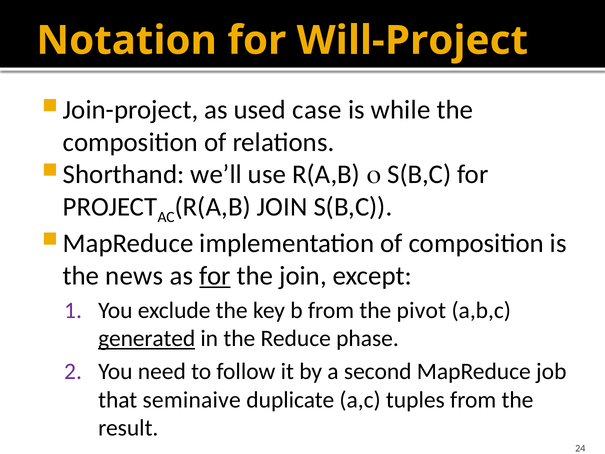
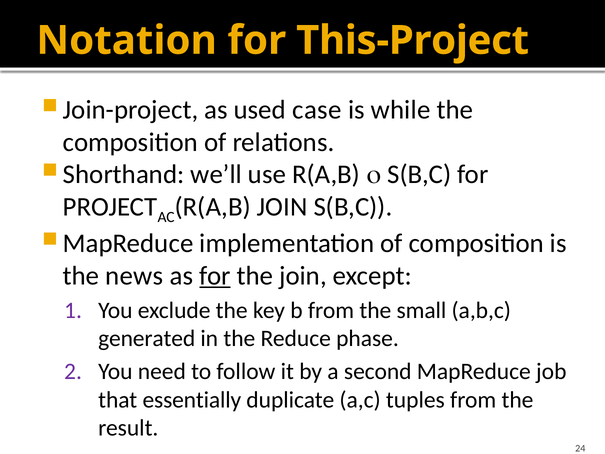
Will-Project: Will-Project -> This-Project
pivot: pivot -> small
generated underline: present -> none
seminaive: seminaive -> essentially
